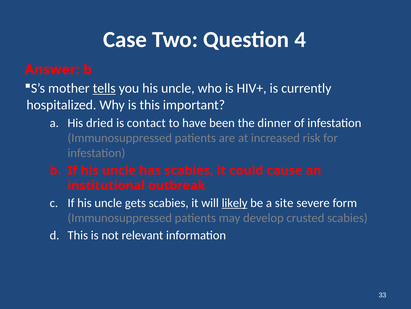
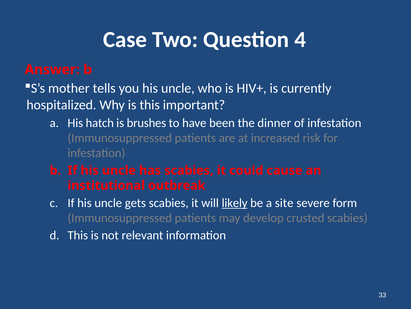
tells underline: present -> none
dried: dried -> hatch
contact: contact -> brushes
